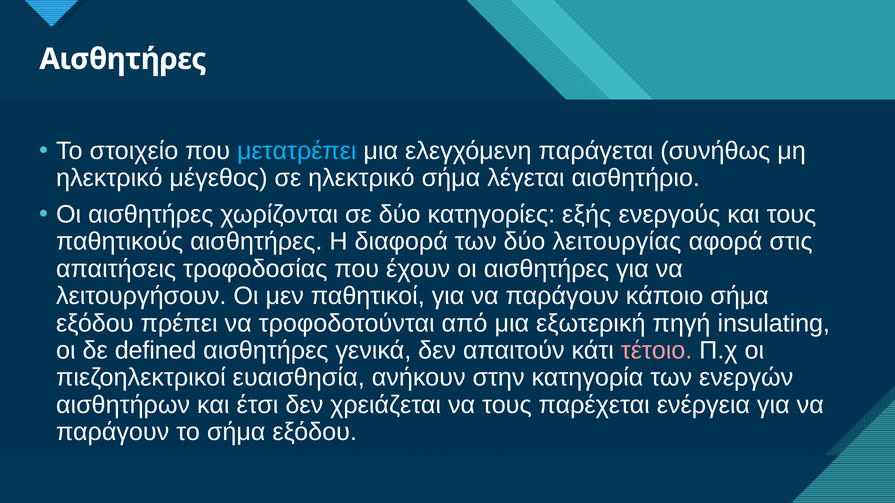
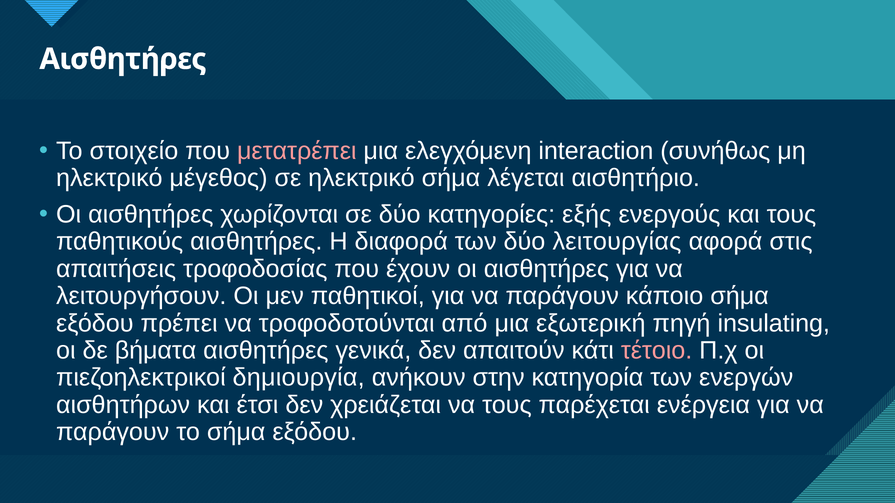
μετατρέπει colour: light blue -> pink
παράγεται: παράγεται -> interaction
defined: defined -> βήματα
ευαισθησία: ευαισθησία -> δημιουργία
